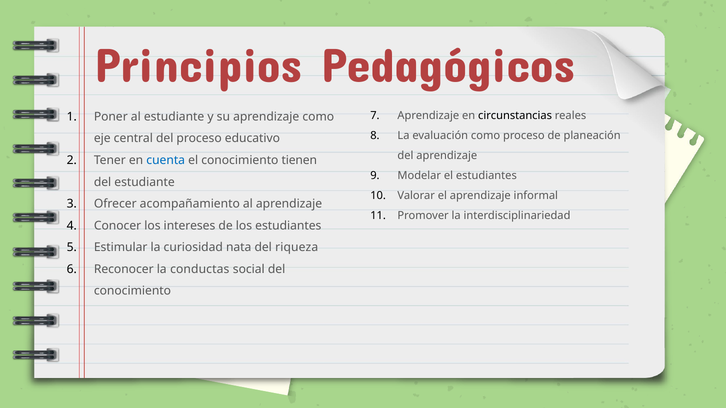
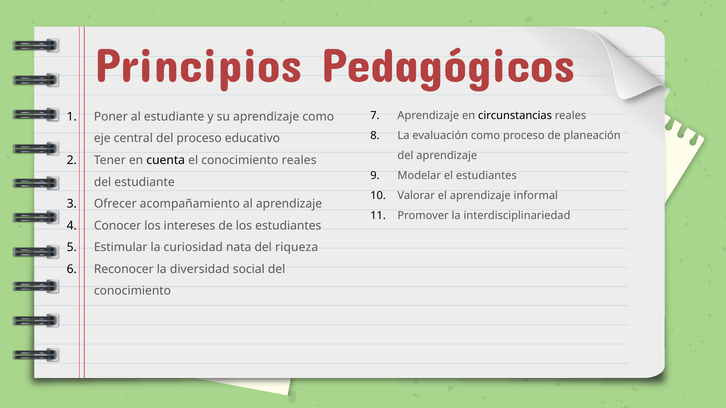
cuenta colour: blue -> black
conocimiento tienen: tienen -> reales
conductas: conductas -> diversidad
